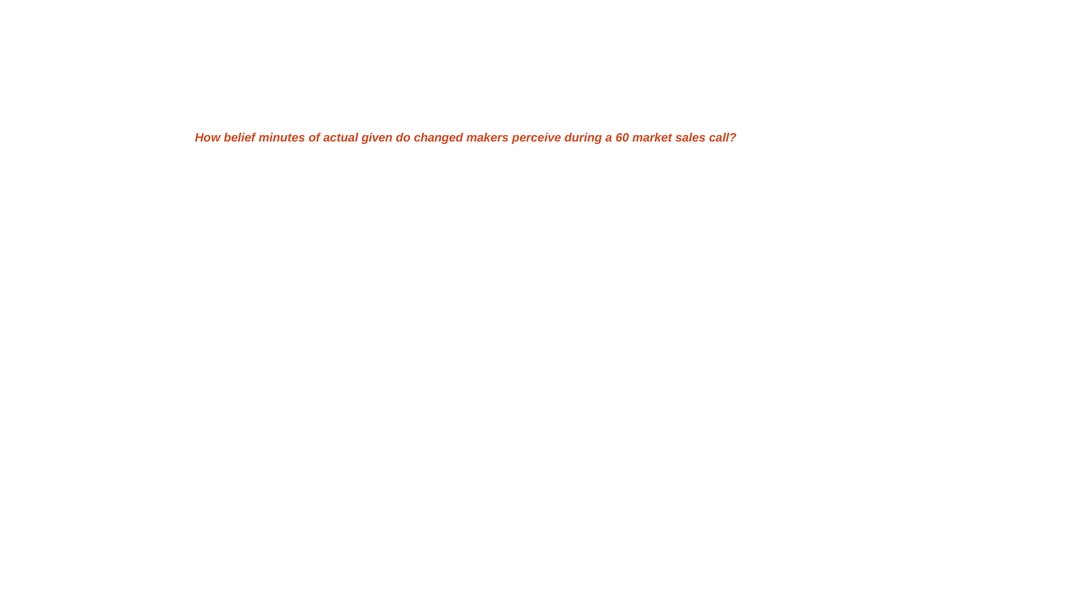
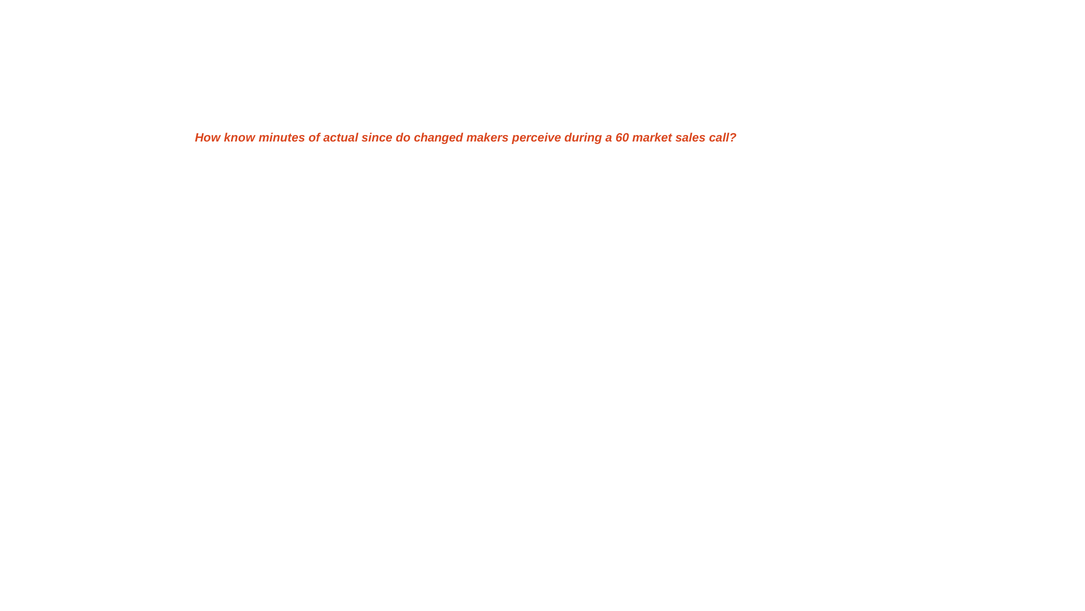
belief: belief -> know
given: given -> since
